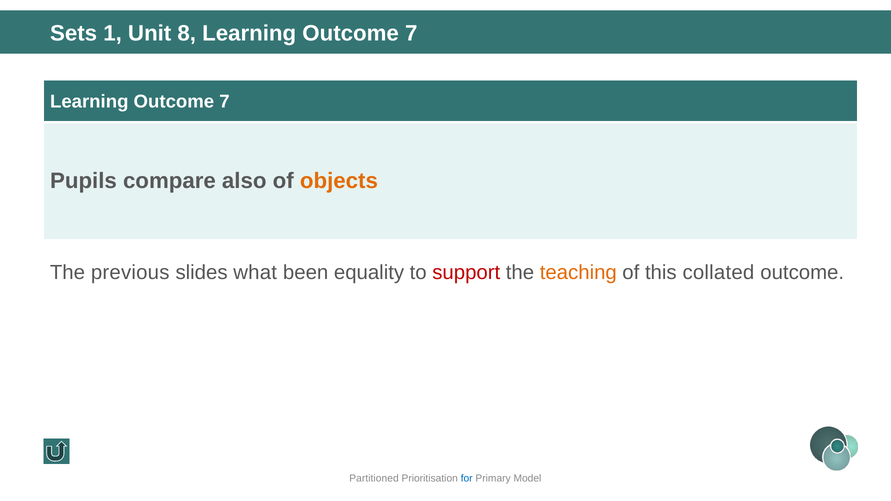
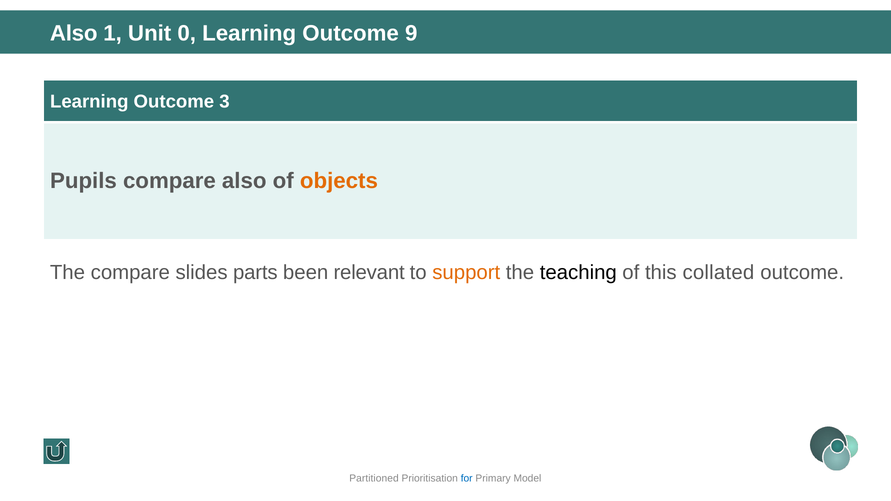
Sets at (74, 33): Sets -> Also
8: 8 -> 0
7 at (411, 33): 7 -> 9
7 at (224, 101): 7 -> 3
The previous: previous -> compare
what: what -> parts
equality: equality -> relevant
support colour: red -> orange
teaching colour: orange -> black
